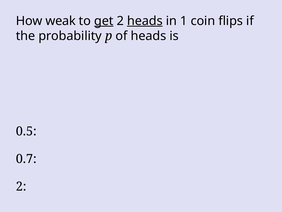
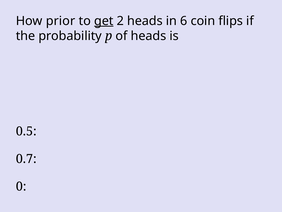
weak: weak -> prior
heads at (145, 21) underline: present -> none
1: 1 -> 6
2 at (21, 186): 2 -> 0
